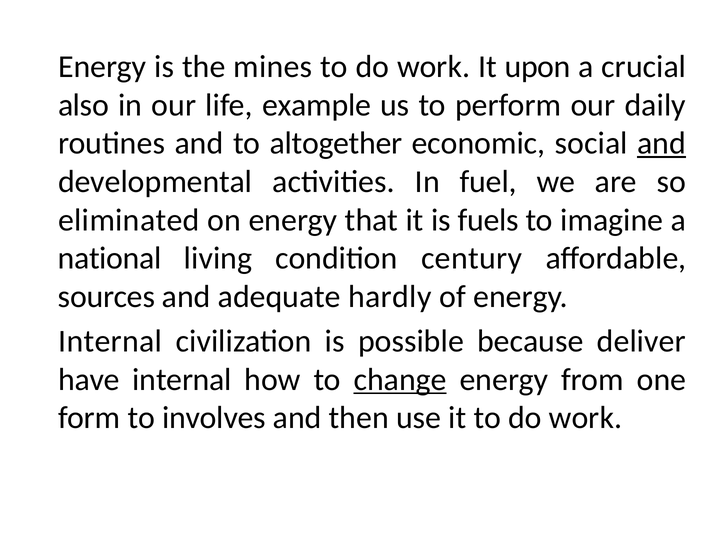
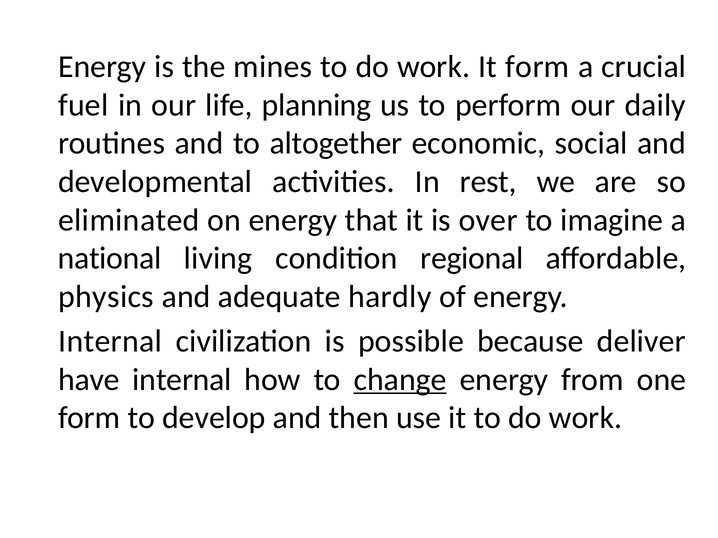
It upon: upon -> form
also: also -> fuel
example: example -> planning
and at (662, 144) underline: present -> none
fuel: fuel -> rest
fuels: fuels -> over
century: century -> regional
sources: sources -> physics
involves: involves -> develop
